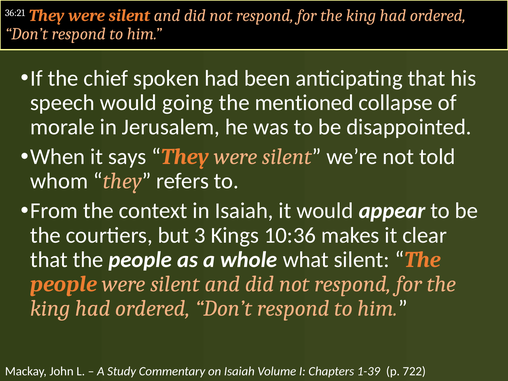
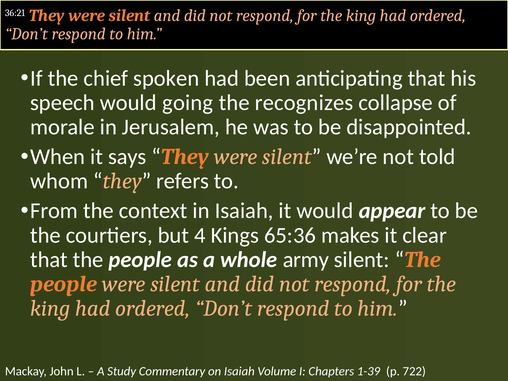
mentioned: mentioned -> recognizes
3: 3 -> 4
10:36: 10:36 -> 65:36
what: what -> army
